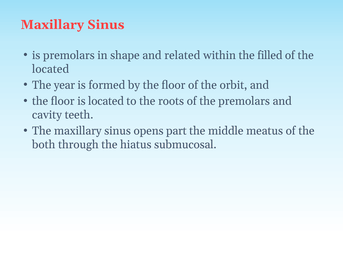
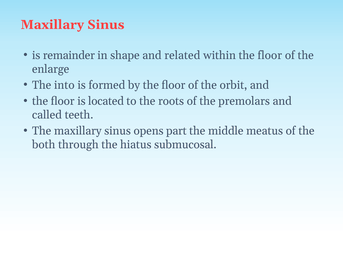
is premolars: premolars -> remainder
within the filled: filled -> floor
located at (51, 69): located -> enlarge
year: year -> into
cavity: cavity -> called
